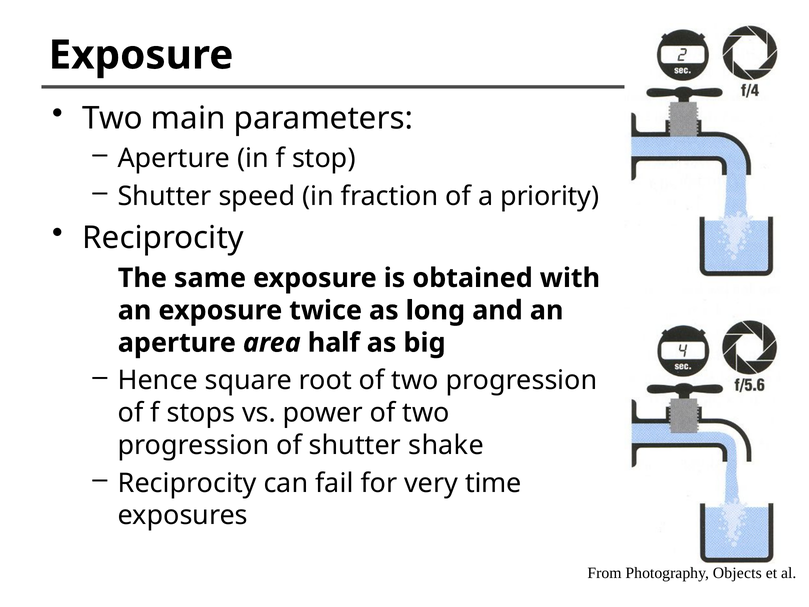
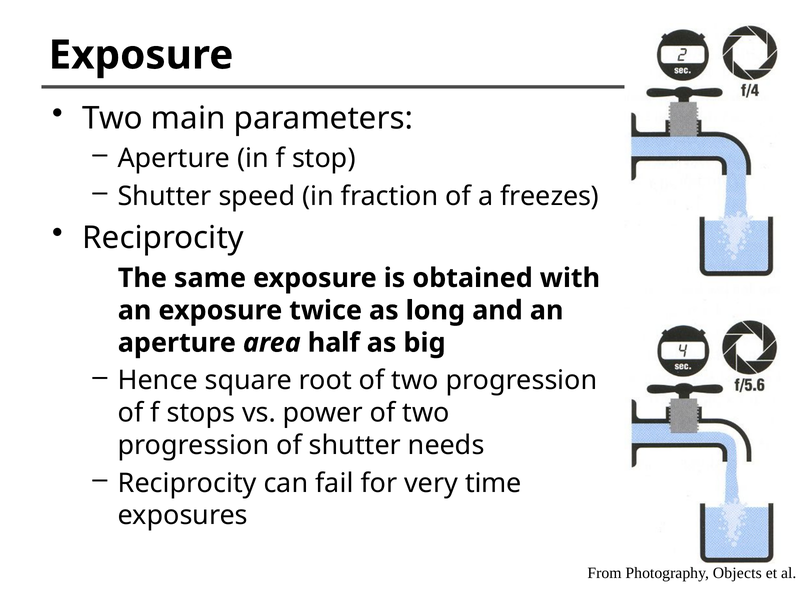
priority: priority -> freezes
shake: shake -> needs
